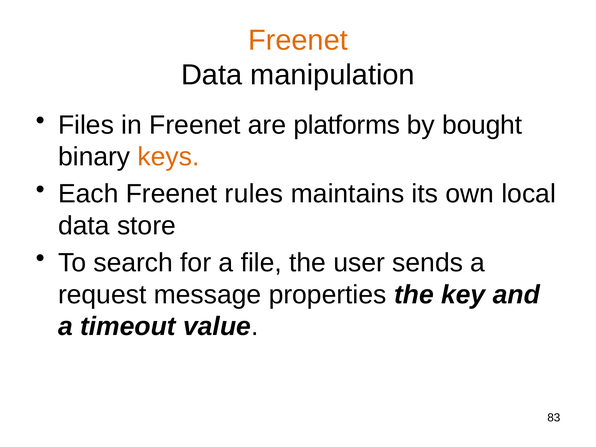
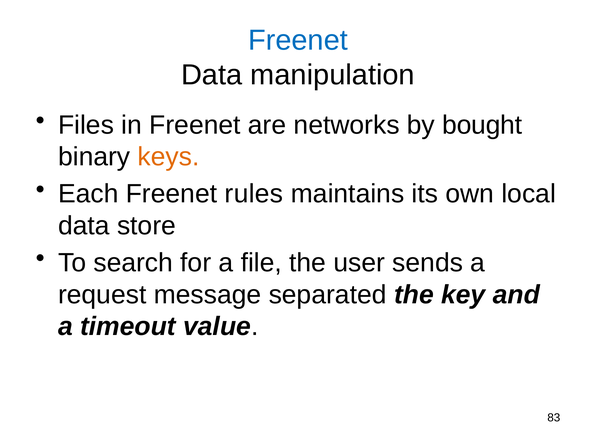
Freenet at (298, 40) colour: orange -> blue
platforms: platforms -> networks
properties: properties -> separated
